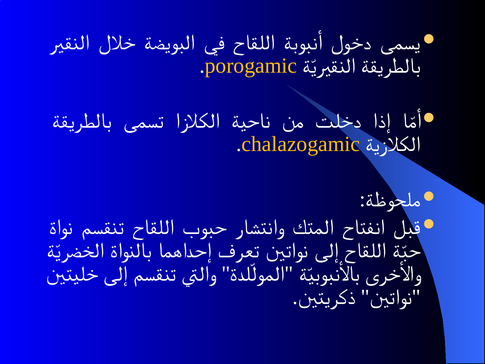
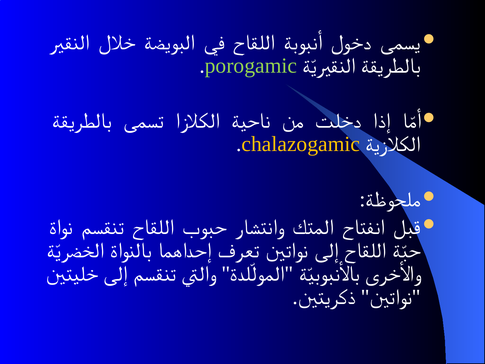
porogamic colour: yellow -> light green
